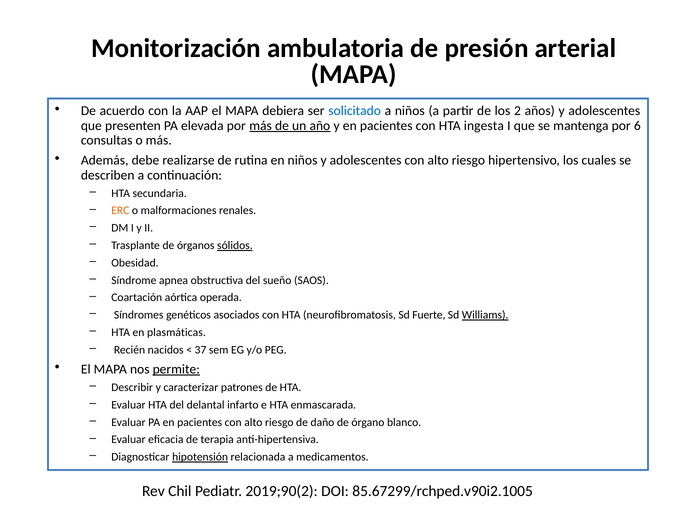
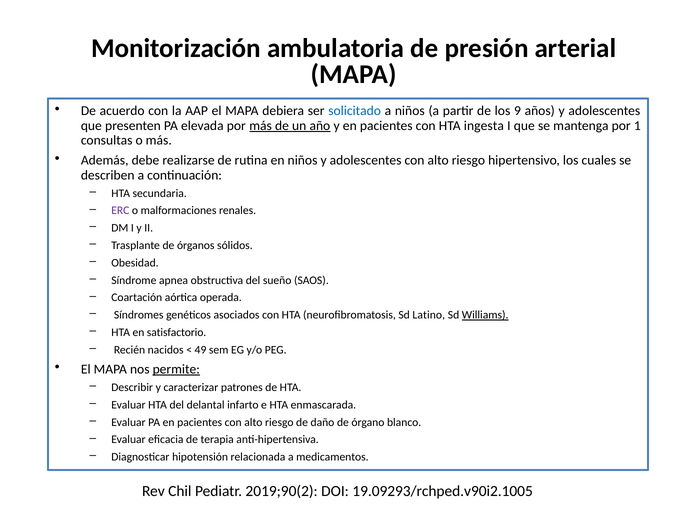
2: 2 -> 9
6: 6 -> 1
ERC colour: orange -> purple
sólidos underline: present -> none
Fuerte: Fuerte -> Latino
plasmáticas: plasmáticas -> satisfactorio
37: 37 -> 49
hipotensión underline: present -> none
85.67299/rchped.v90i2.1005: 85.67299/rchped.v90i2.1005 -> 19.09293/rchped.v90i2.1005
